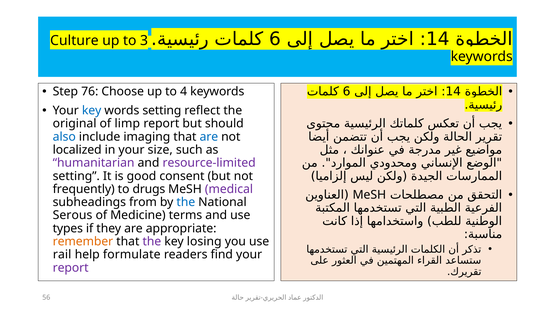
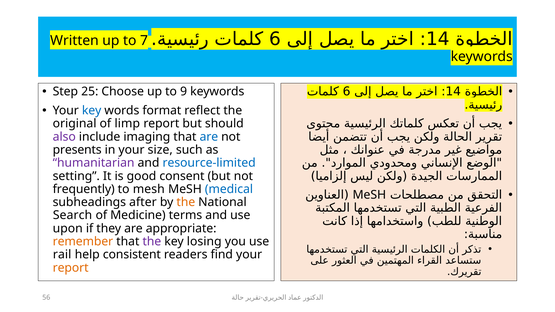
Culture: Culture -> Written
3: 3 -> 7
76: 76 -> 25
4: 4 -> 9
words setting: setting -> format
also colour: blue -> purple
localized: localized -> presents
resource-limited colour: purple -> blue
to drugs: drugs -> mesh
medical colour: purple -> blue
from: from -> after
the at (186, 202) colour: blue -> orange
Serous: Serous -> Search
types: types -> upon
formulate: formulate -> consistent
report at (71, 268) colour: purple -> orange
